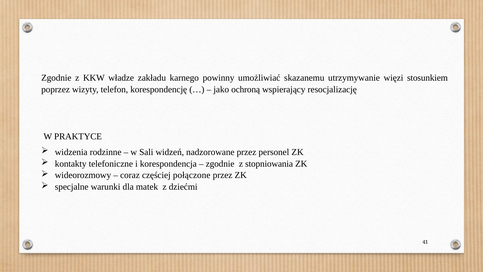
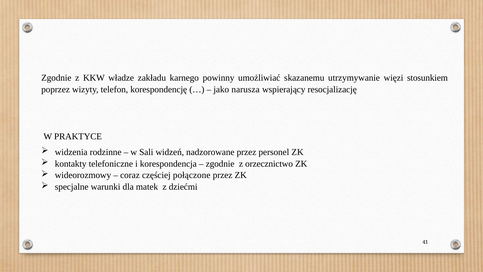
ochroną: ochroną -> narusza
stopniowania: stopniowania -> orzecznictwo
